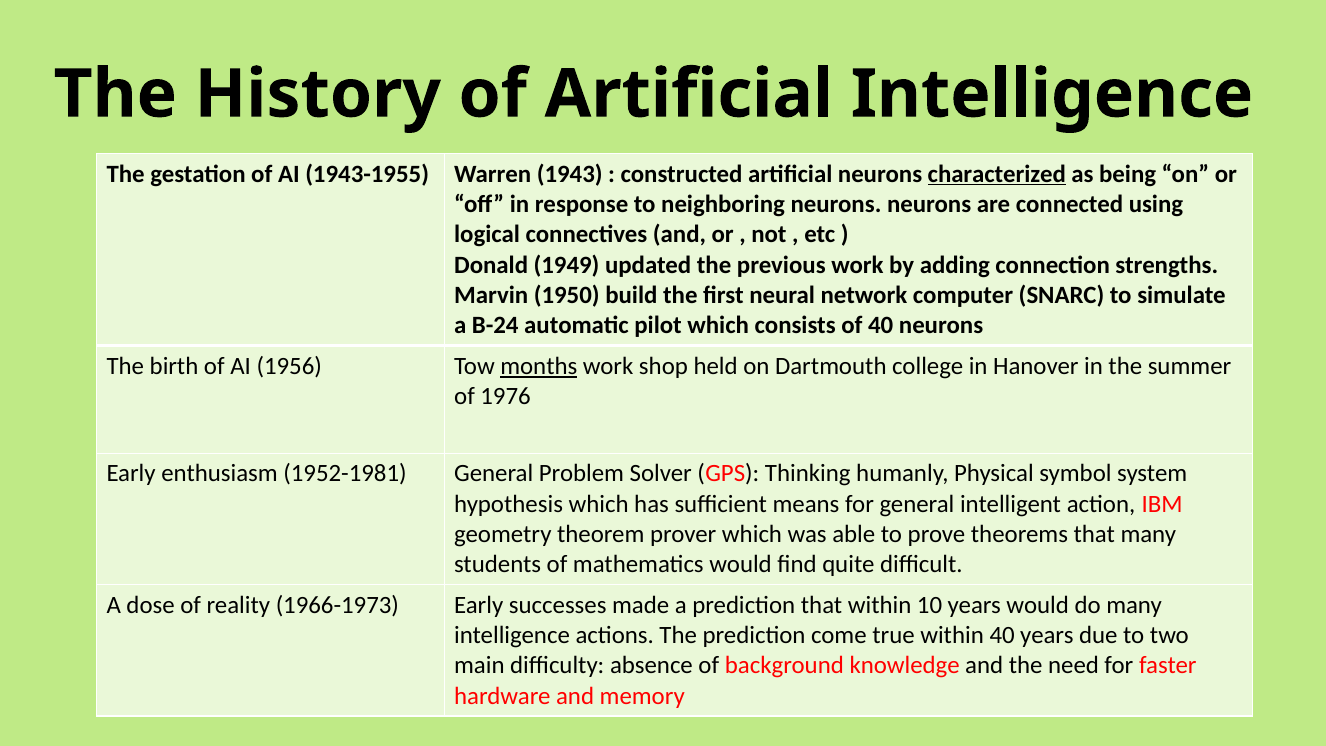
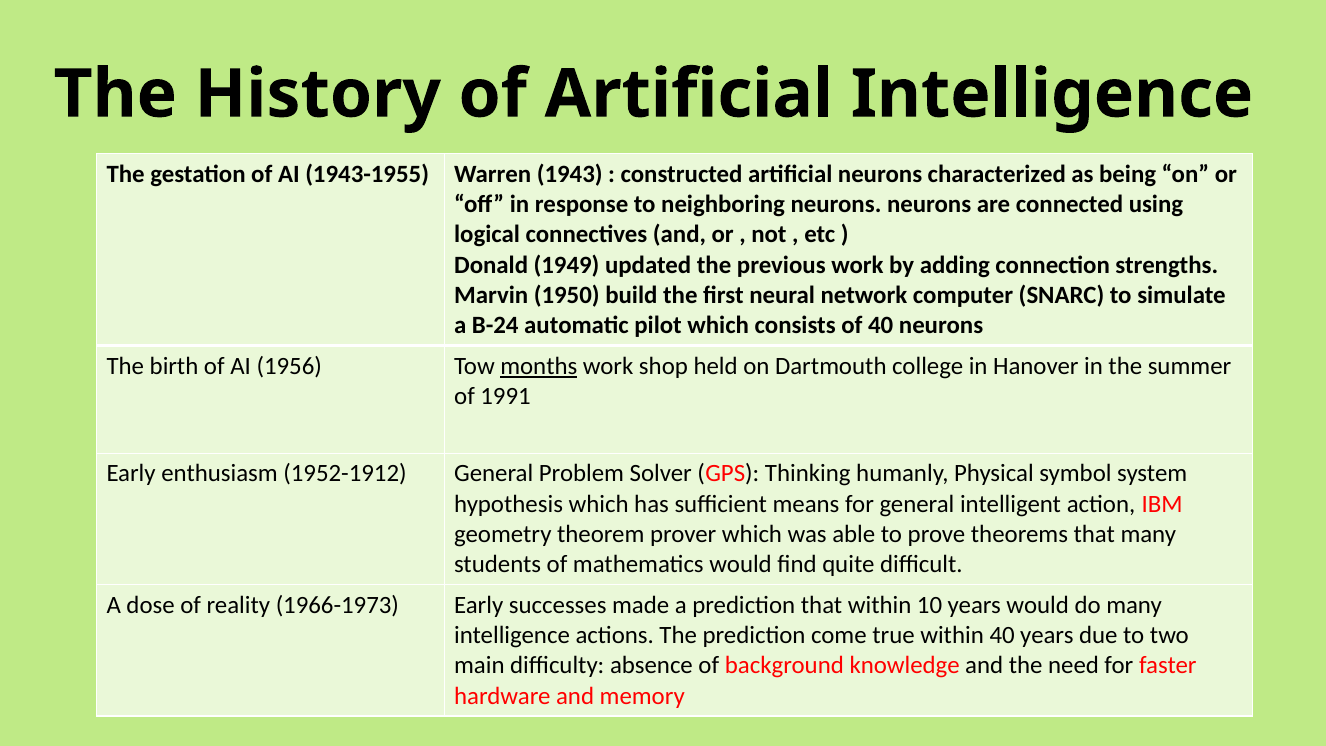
characterized underline: present -> none
1976: 1976 -> 1991
1952-1981: 1952-1981 -> 1952-1912
